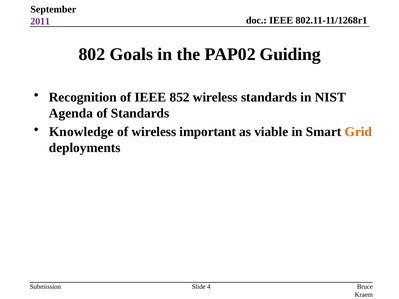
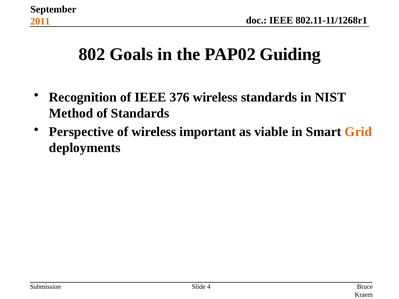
2011 colour: purple -> orange
852: 852 -> 376
Agenda: Agenda -> Method
Knowledge: Knowledge -> Perspective
